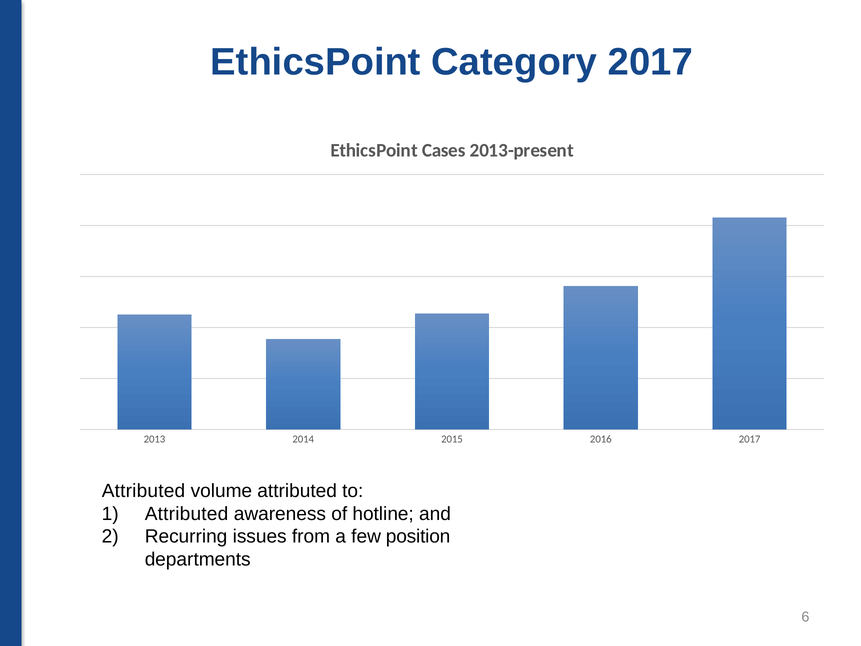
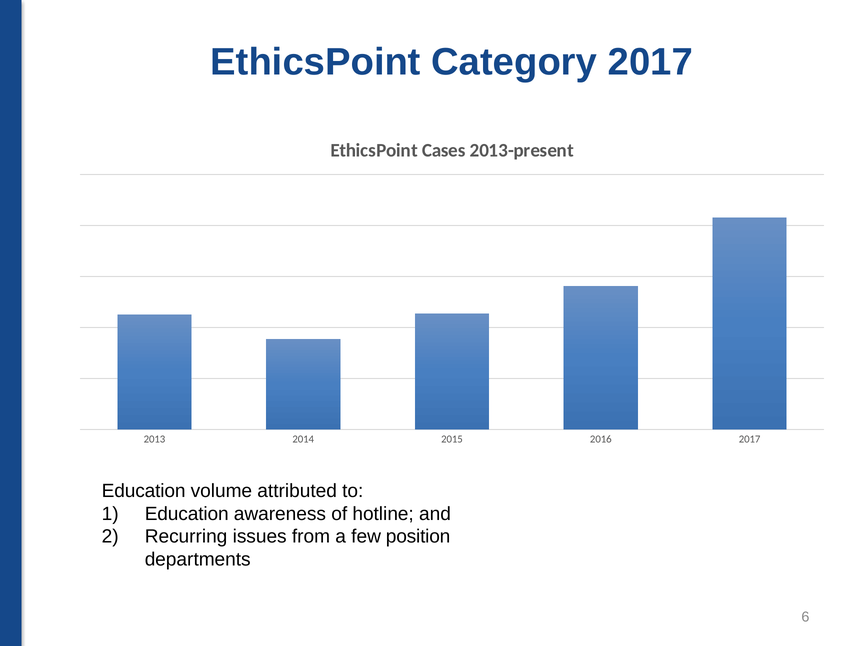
Attributed at (143, 491): Attributed -> Education
Attributed at (187, 514): Attributed -> Education
